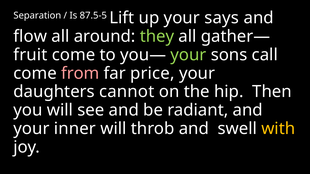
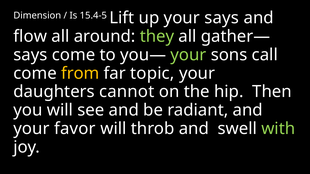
Separation: Separation -> Dimension
87.5-5: 87.5-5 -> 15.4-5
fruit at (30, 55): fruit -> says
from colour: pink -> yellow
price: price -> topic
inner: inner -> favor
with colour: yellow -> light green
